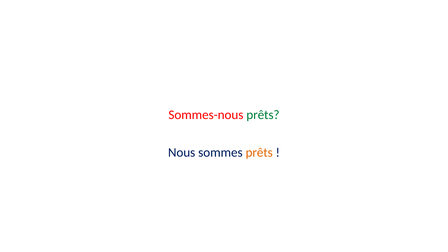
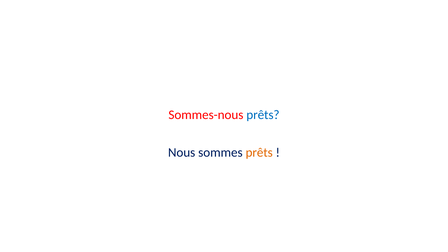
prêts at (263, 115) colour: green -> blue
